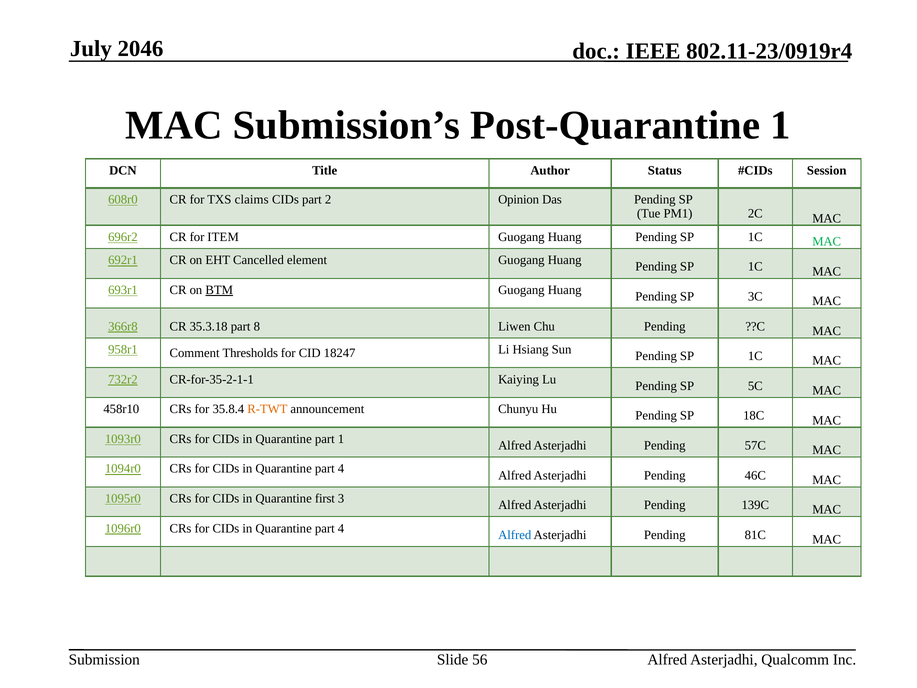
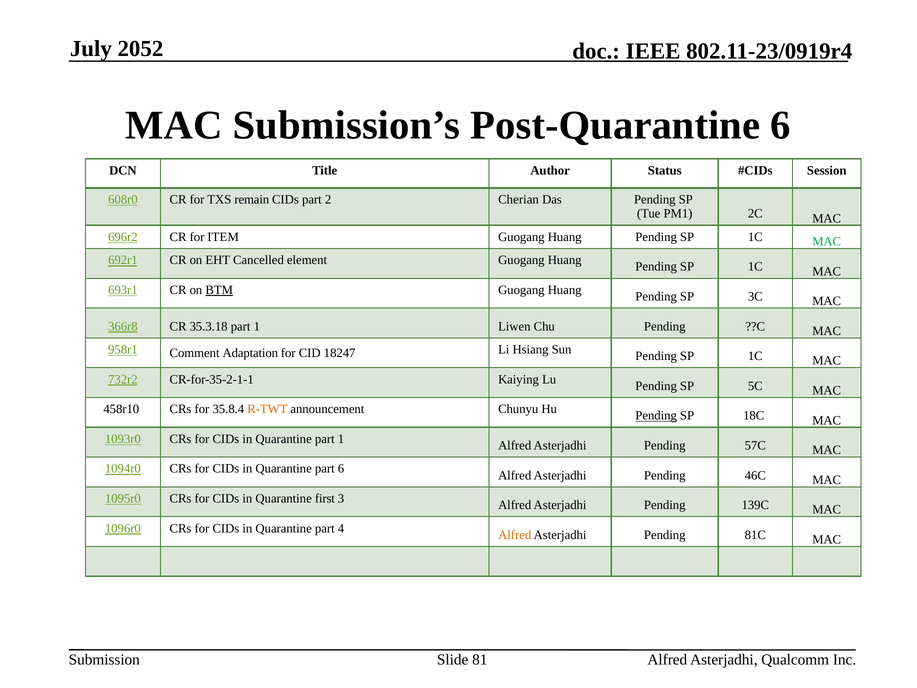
2046: 2046 -> 2052
Post-Quarantine 1: 1 -> 6
claims: claims -> remain
Opinion: Opinion -> Cherian
35.3.18 part 8: 8 -> 1
Thresholds: Thresholds -> Adaptation
Pending at (656, 416) underline: none -> present
4 at (341, 469): 4 -> 6
Alfred at (515, 535) colour: blue -> orange
56: 56 -> 81
